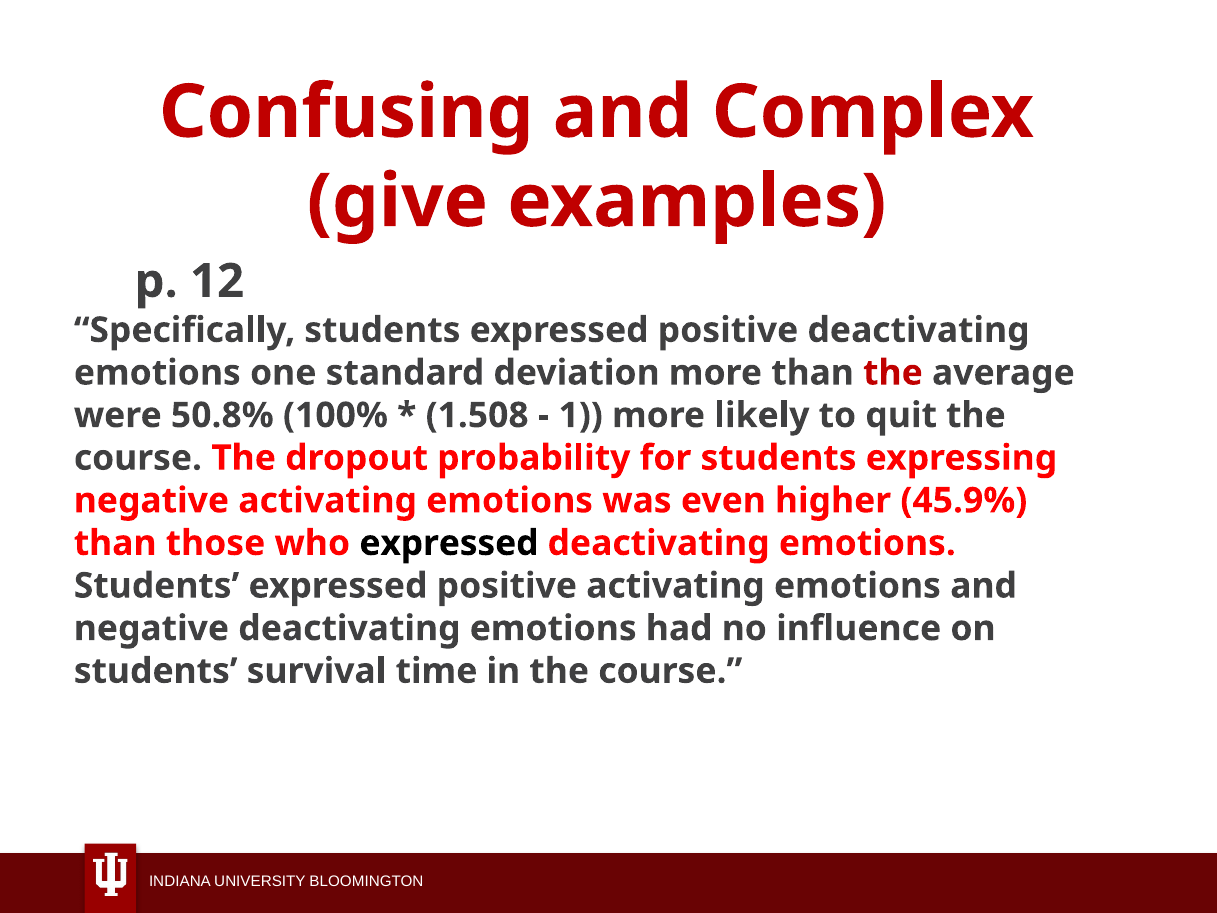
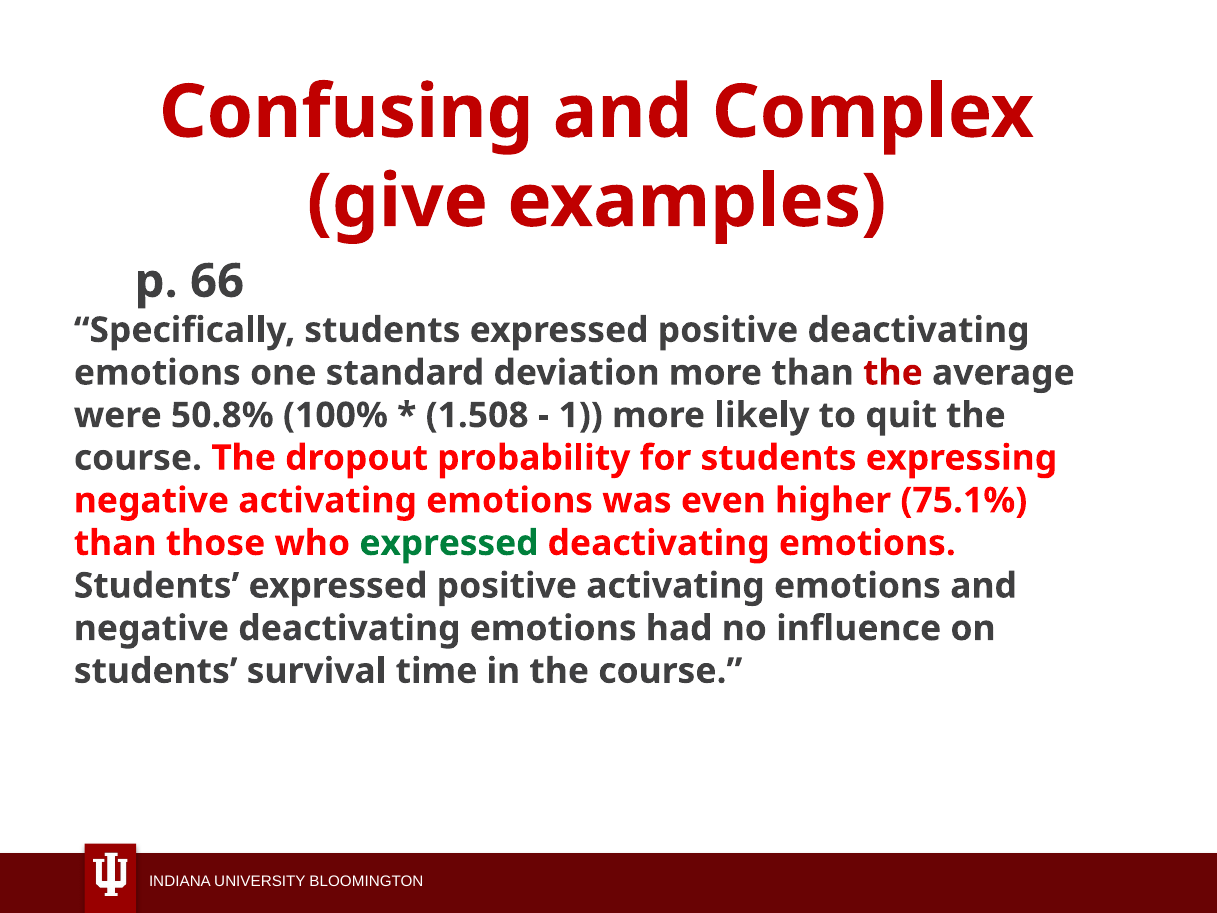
12: 12 -> 66
45.9%: 45.9% -> 75.1%
expressed at (449, 543) colour: black -> green
